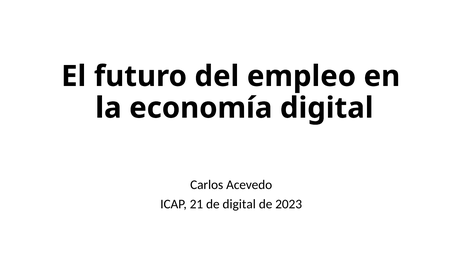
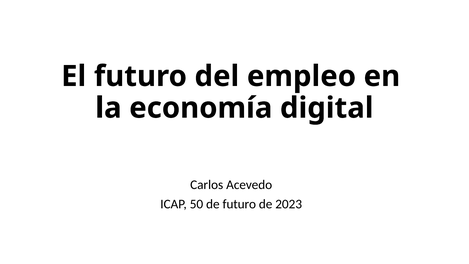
21: 21 -> 50
de digital: digital -> futuro
